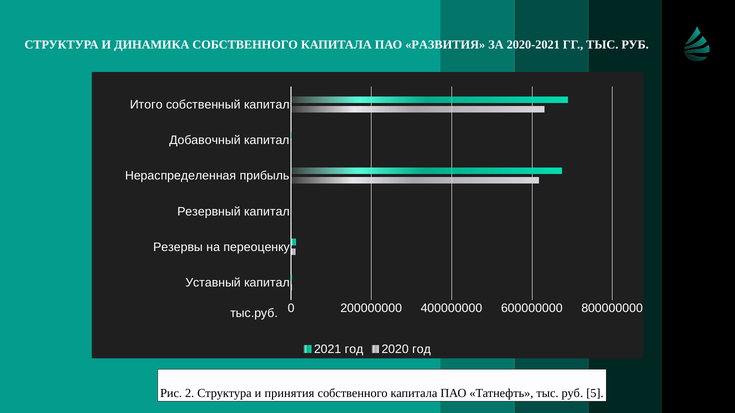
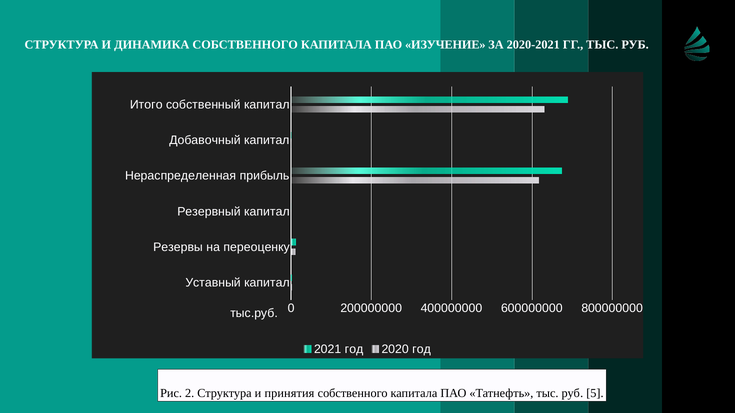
РАЗВИТИЯ: РАЗВИТИЯ -> ИЗУЧЕНИЕ
